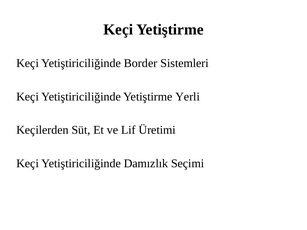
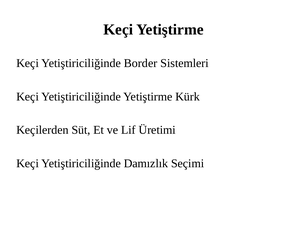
Yerli: Yerli -> Kürk
